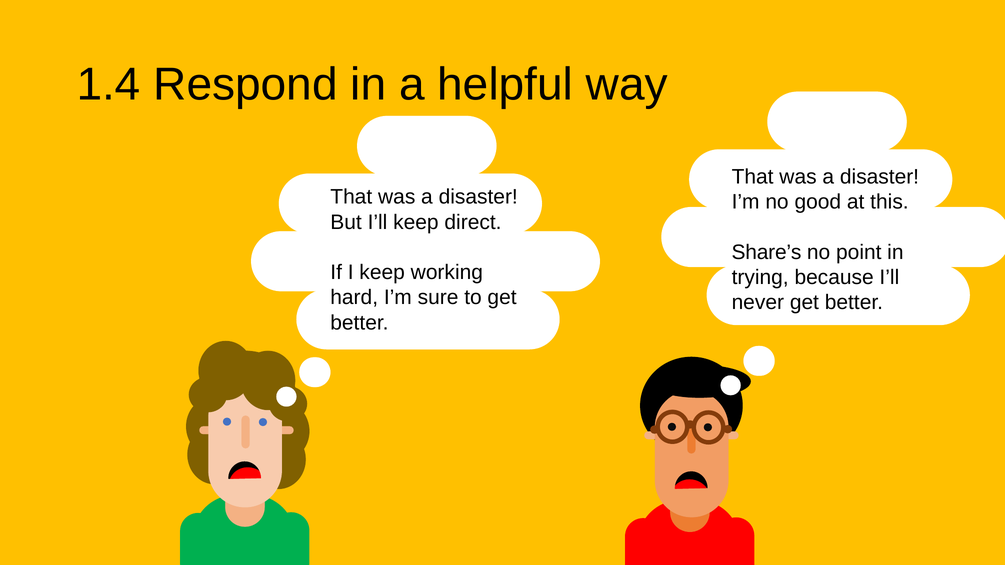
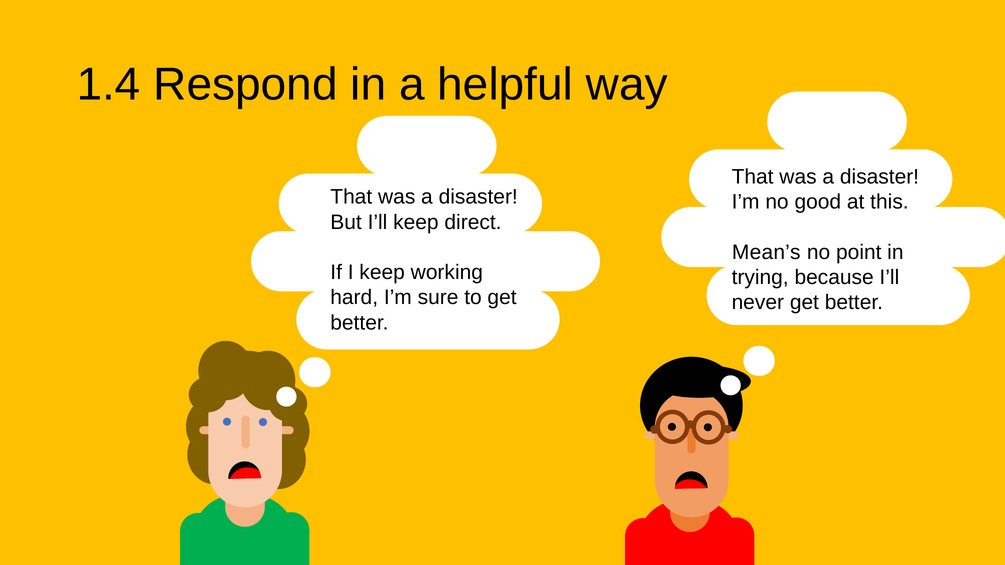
Share’s: Share’s -> Mean’s
